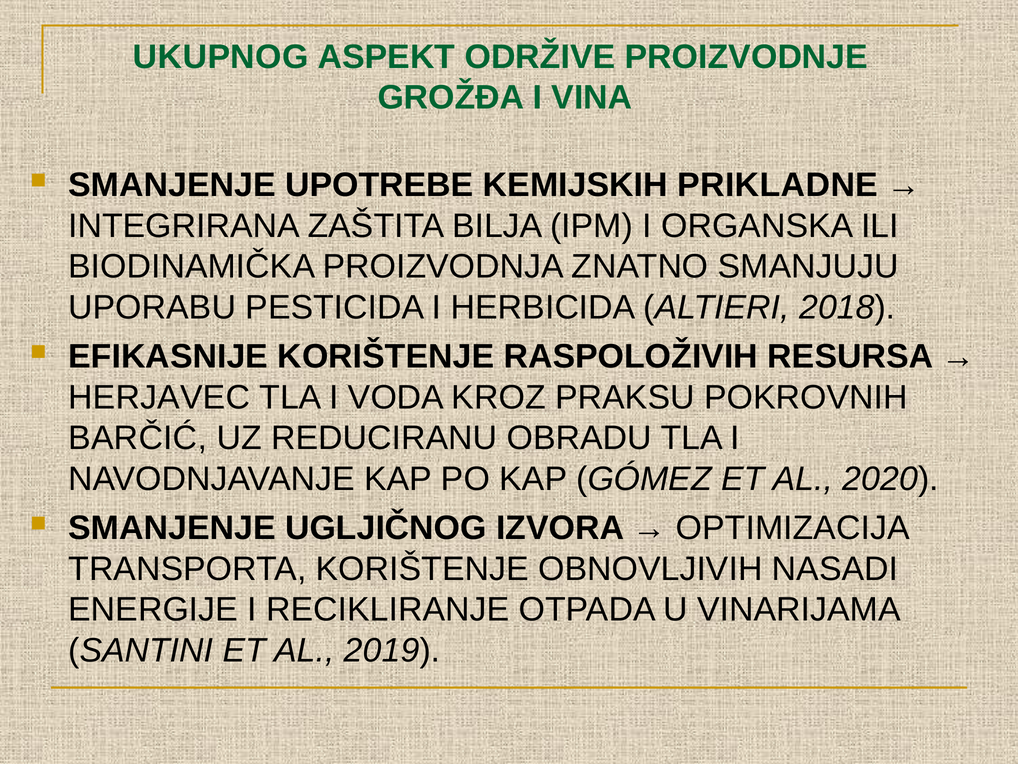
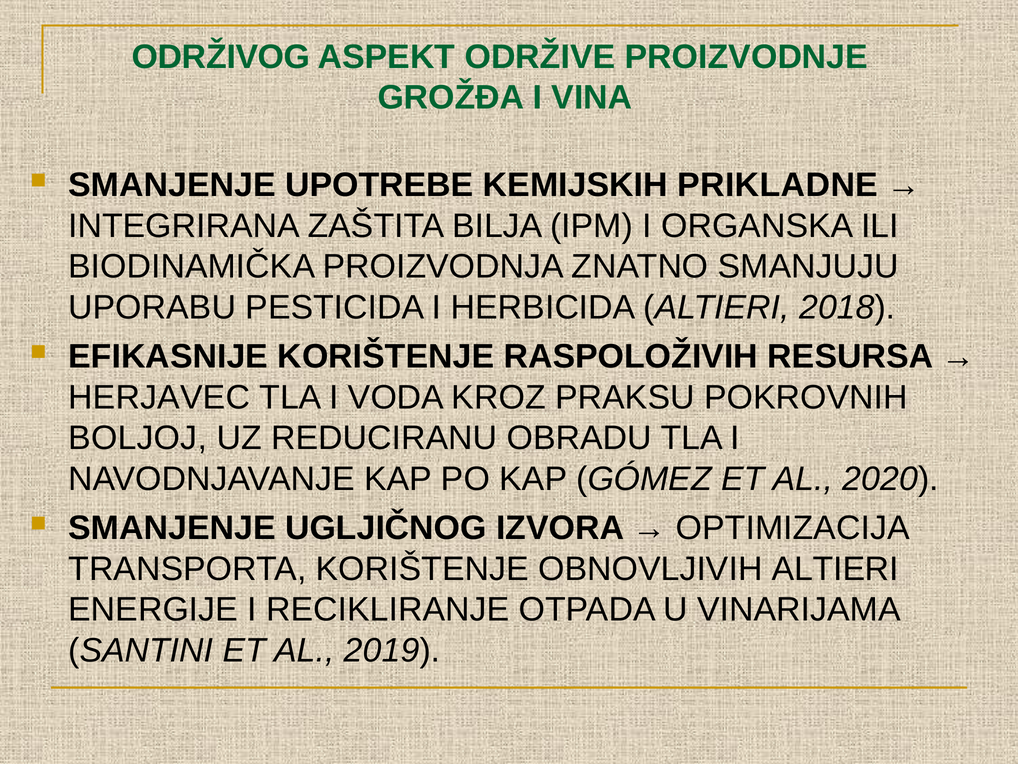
UKUPNOG: UKUPNOG -> ODRŽIVOG
BARČIĆ: BARČIĆ -> BOLJOJ
OBNOVLJIVIH NASADI: NASADI -> ALTIERI
